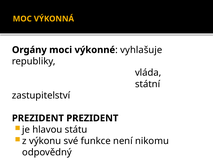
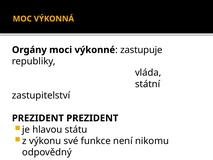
vyhlašuje: vyhlašuje -> zastupuje
